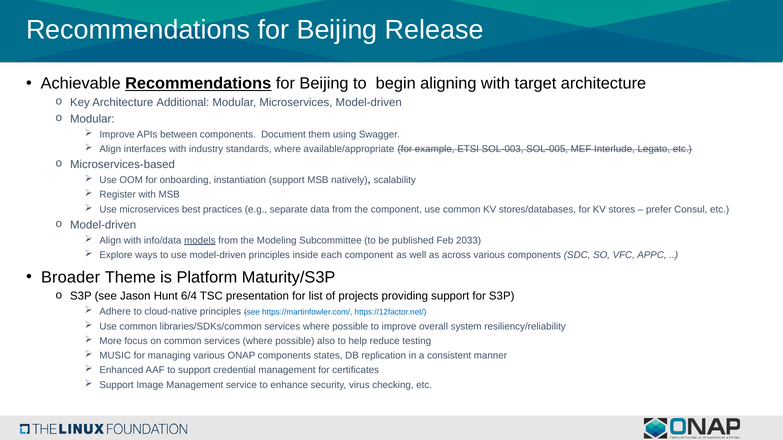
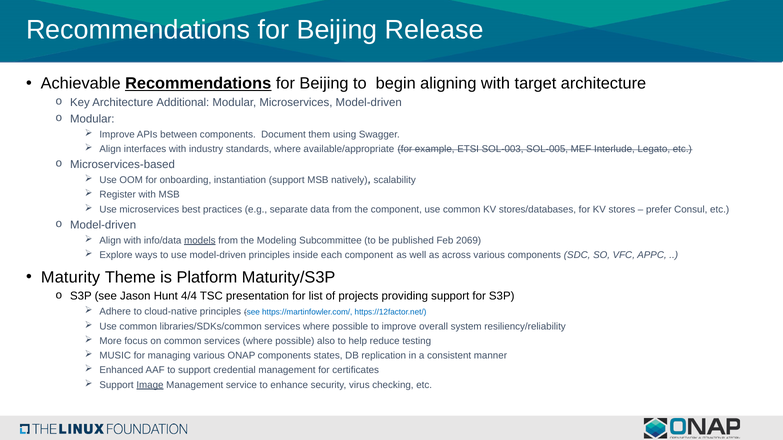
2033: 2033 -> 2069
Broader: Broader -> Maturity
6/4: 6/4 -> 4/4
Image underline: none -> present
